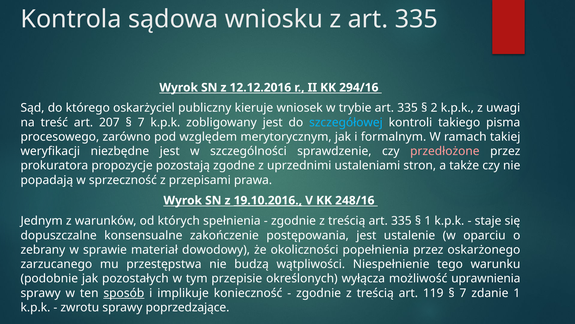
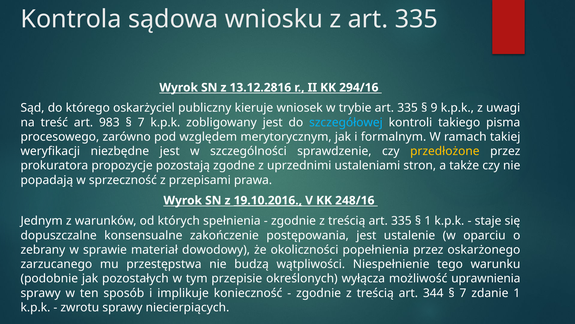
12.12.2016: 12.12.2016 -> 13.12.2816
2: 2 -> 9
207: 207 -> 983
przedłożone colour: pink -> yellow
sposób underline: present -> none
119: 119 -> 344
poprzedzające: poprzedzające -> niecierpiących
